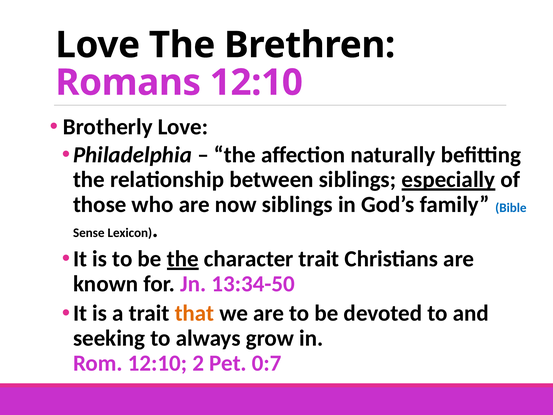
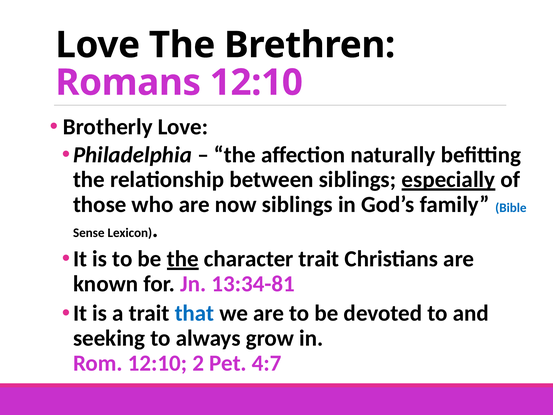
13:34-50: 13:34-50 -> 13:34-81
that colour: orange -> blue
0:7: 0:7 -> 4:7
